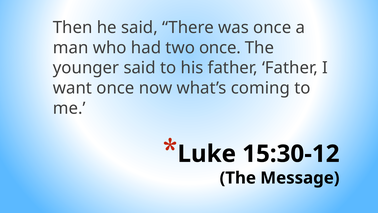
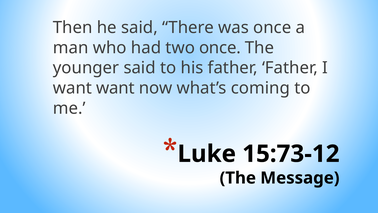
want once: once -> want
15:30-12: 15:30-12 -> 15:73-12
